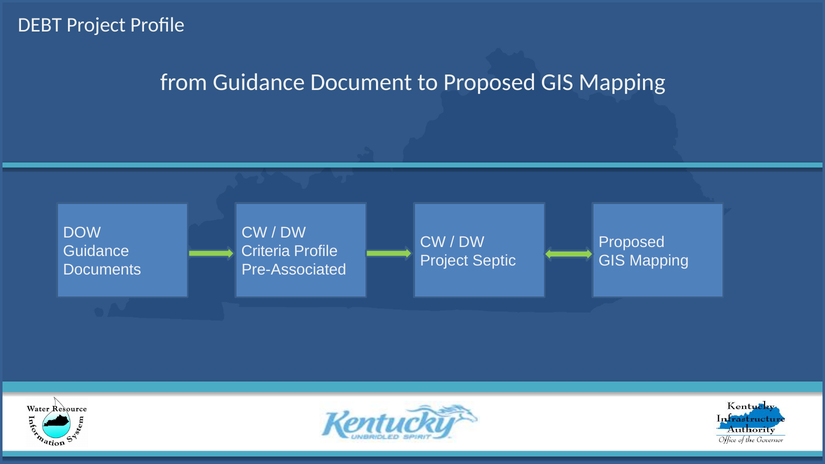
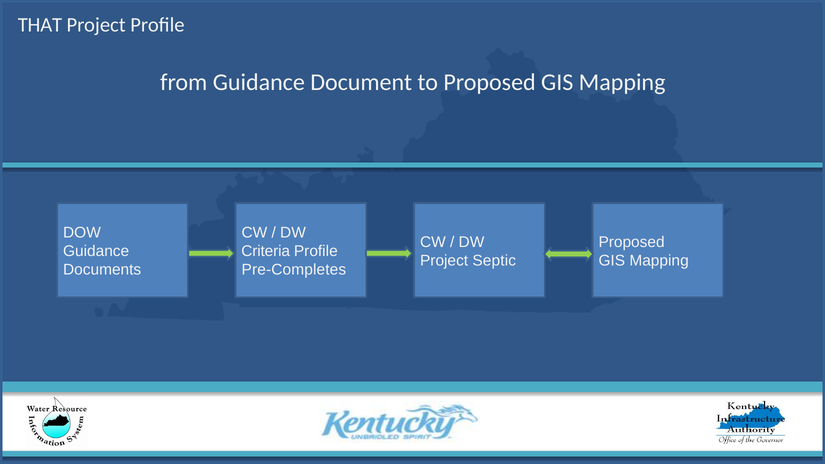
DEBT: DEBT -> THAT
Pre-Associated: Pre-Associated -> Pre-Completes
